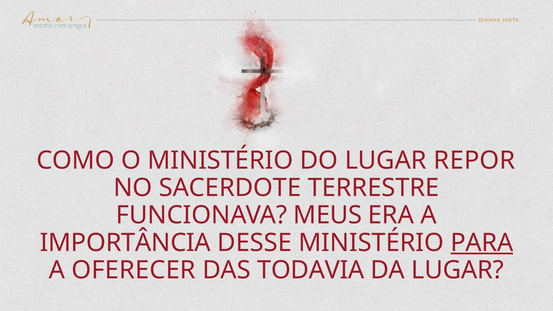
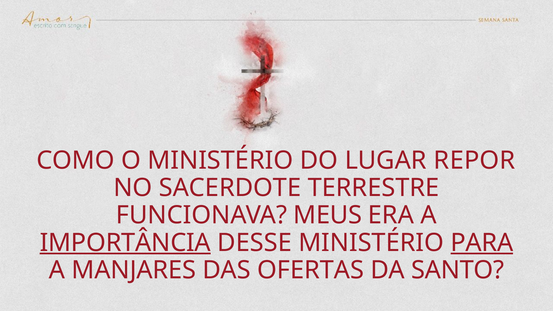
IMPORTÂNCIA underline: none -> present
OFERECER: OFERECER -> MANJARES
TODAVIA: TODAVIA -> OFERTAS
DA LUGAR: LUGAR -> SANTO
